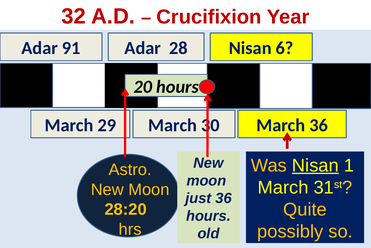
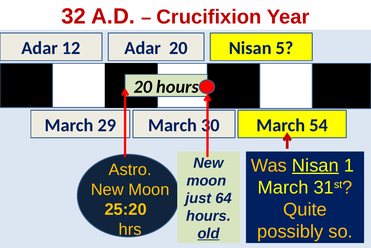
91: 91 -> 12
Adar 28: 28 -> 20
6: 6 -> 5
March 36: 36 -> 54
just 36: 36 -> 64
28:20: 28:20 -> 25:20
old underline: none -> present
